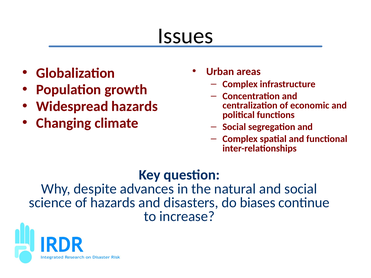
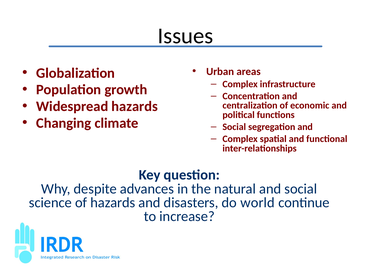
biases: biases -> world
